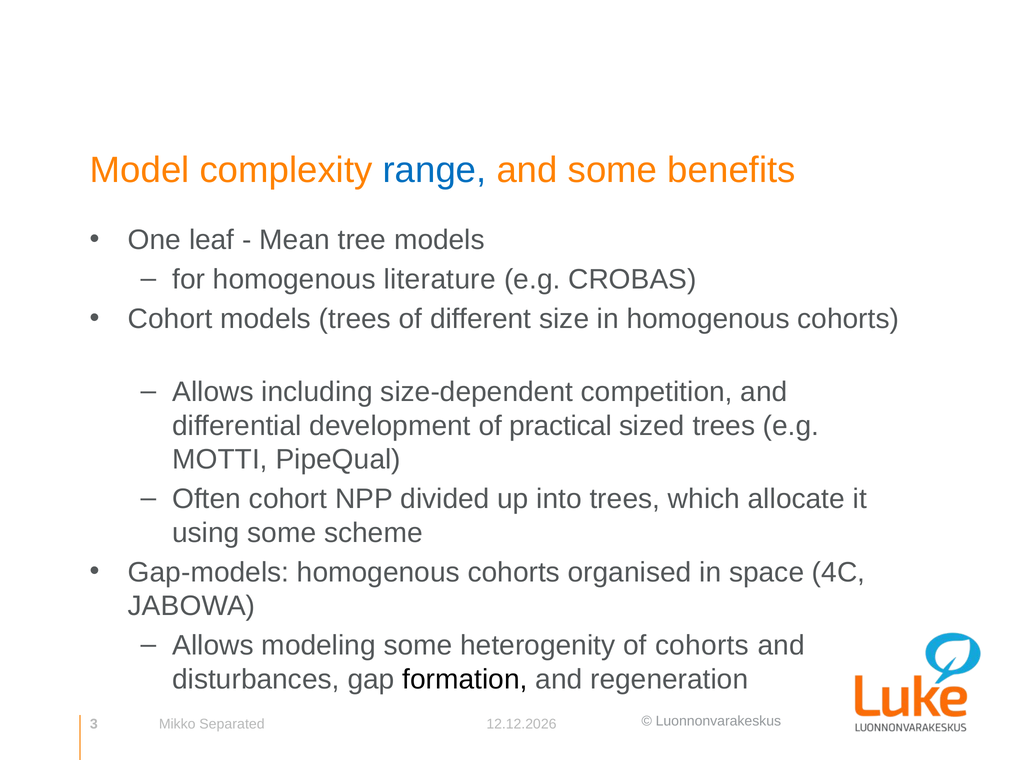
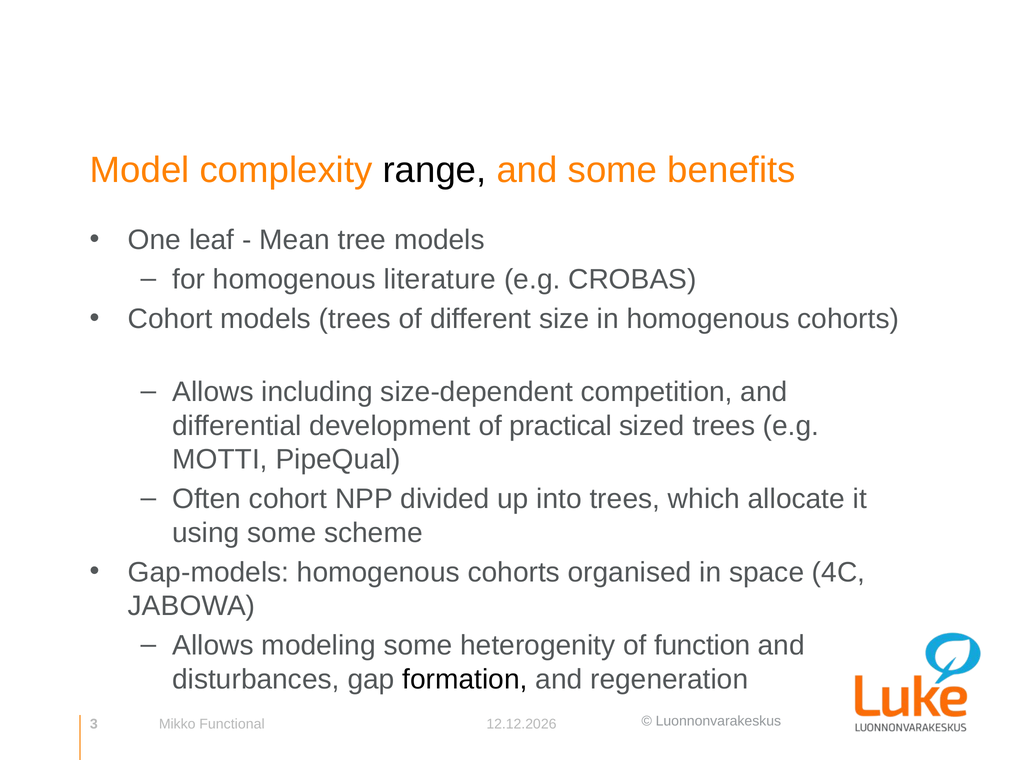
range colour: blue -> black
of cohorts: cohorts -> function
Separated: Separated -> Functional
